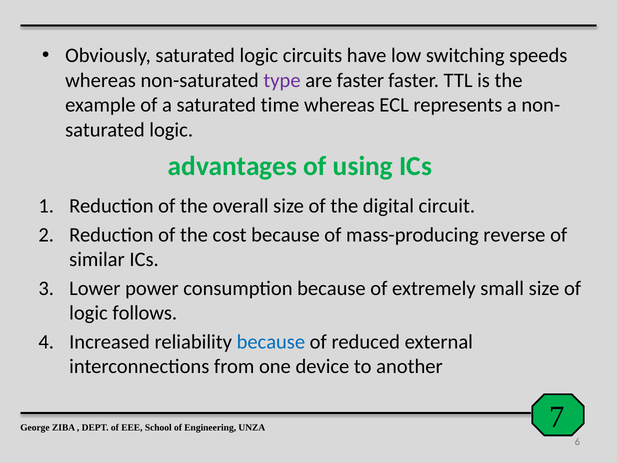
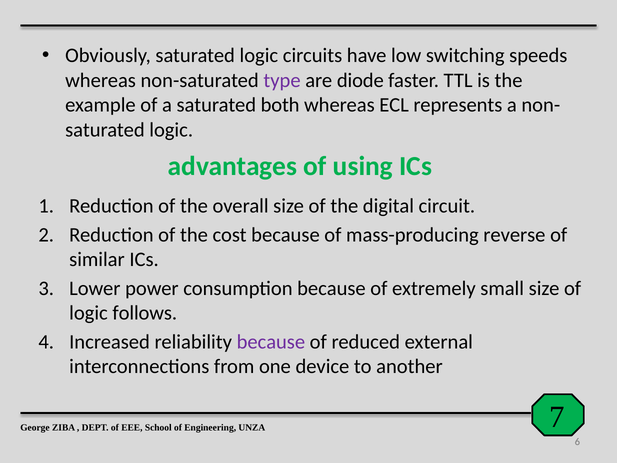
are faster: faster -> diode
time: time -> both
because at (271, 342) colour: blue -> purple
